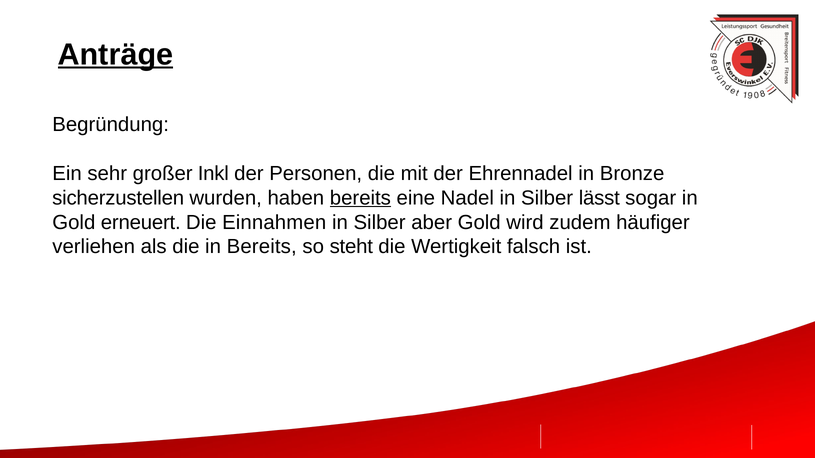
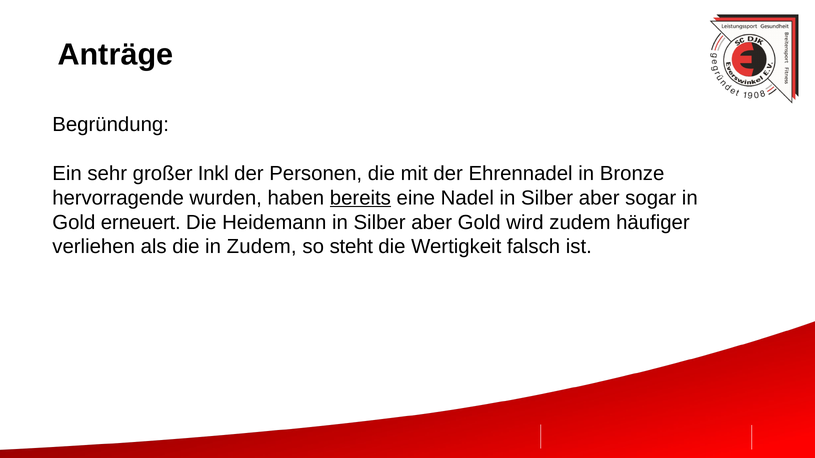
Anträge underline: present -> none
sicherzustellen: sicherzustellen -> hervorragende
Nadel in Silber lässt: lässt -> aber
Einnahmen: Einnahmen -> Heidemann
in Bereits: Bereits -> Zudem
